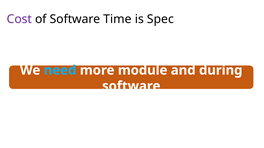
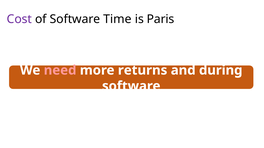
Spec: Spec -> Paris
need colour: light blue -> pink
module: module -> returns
